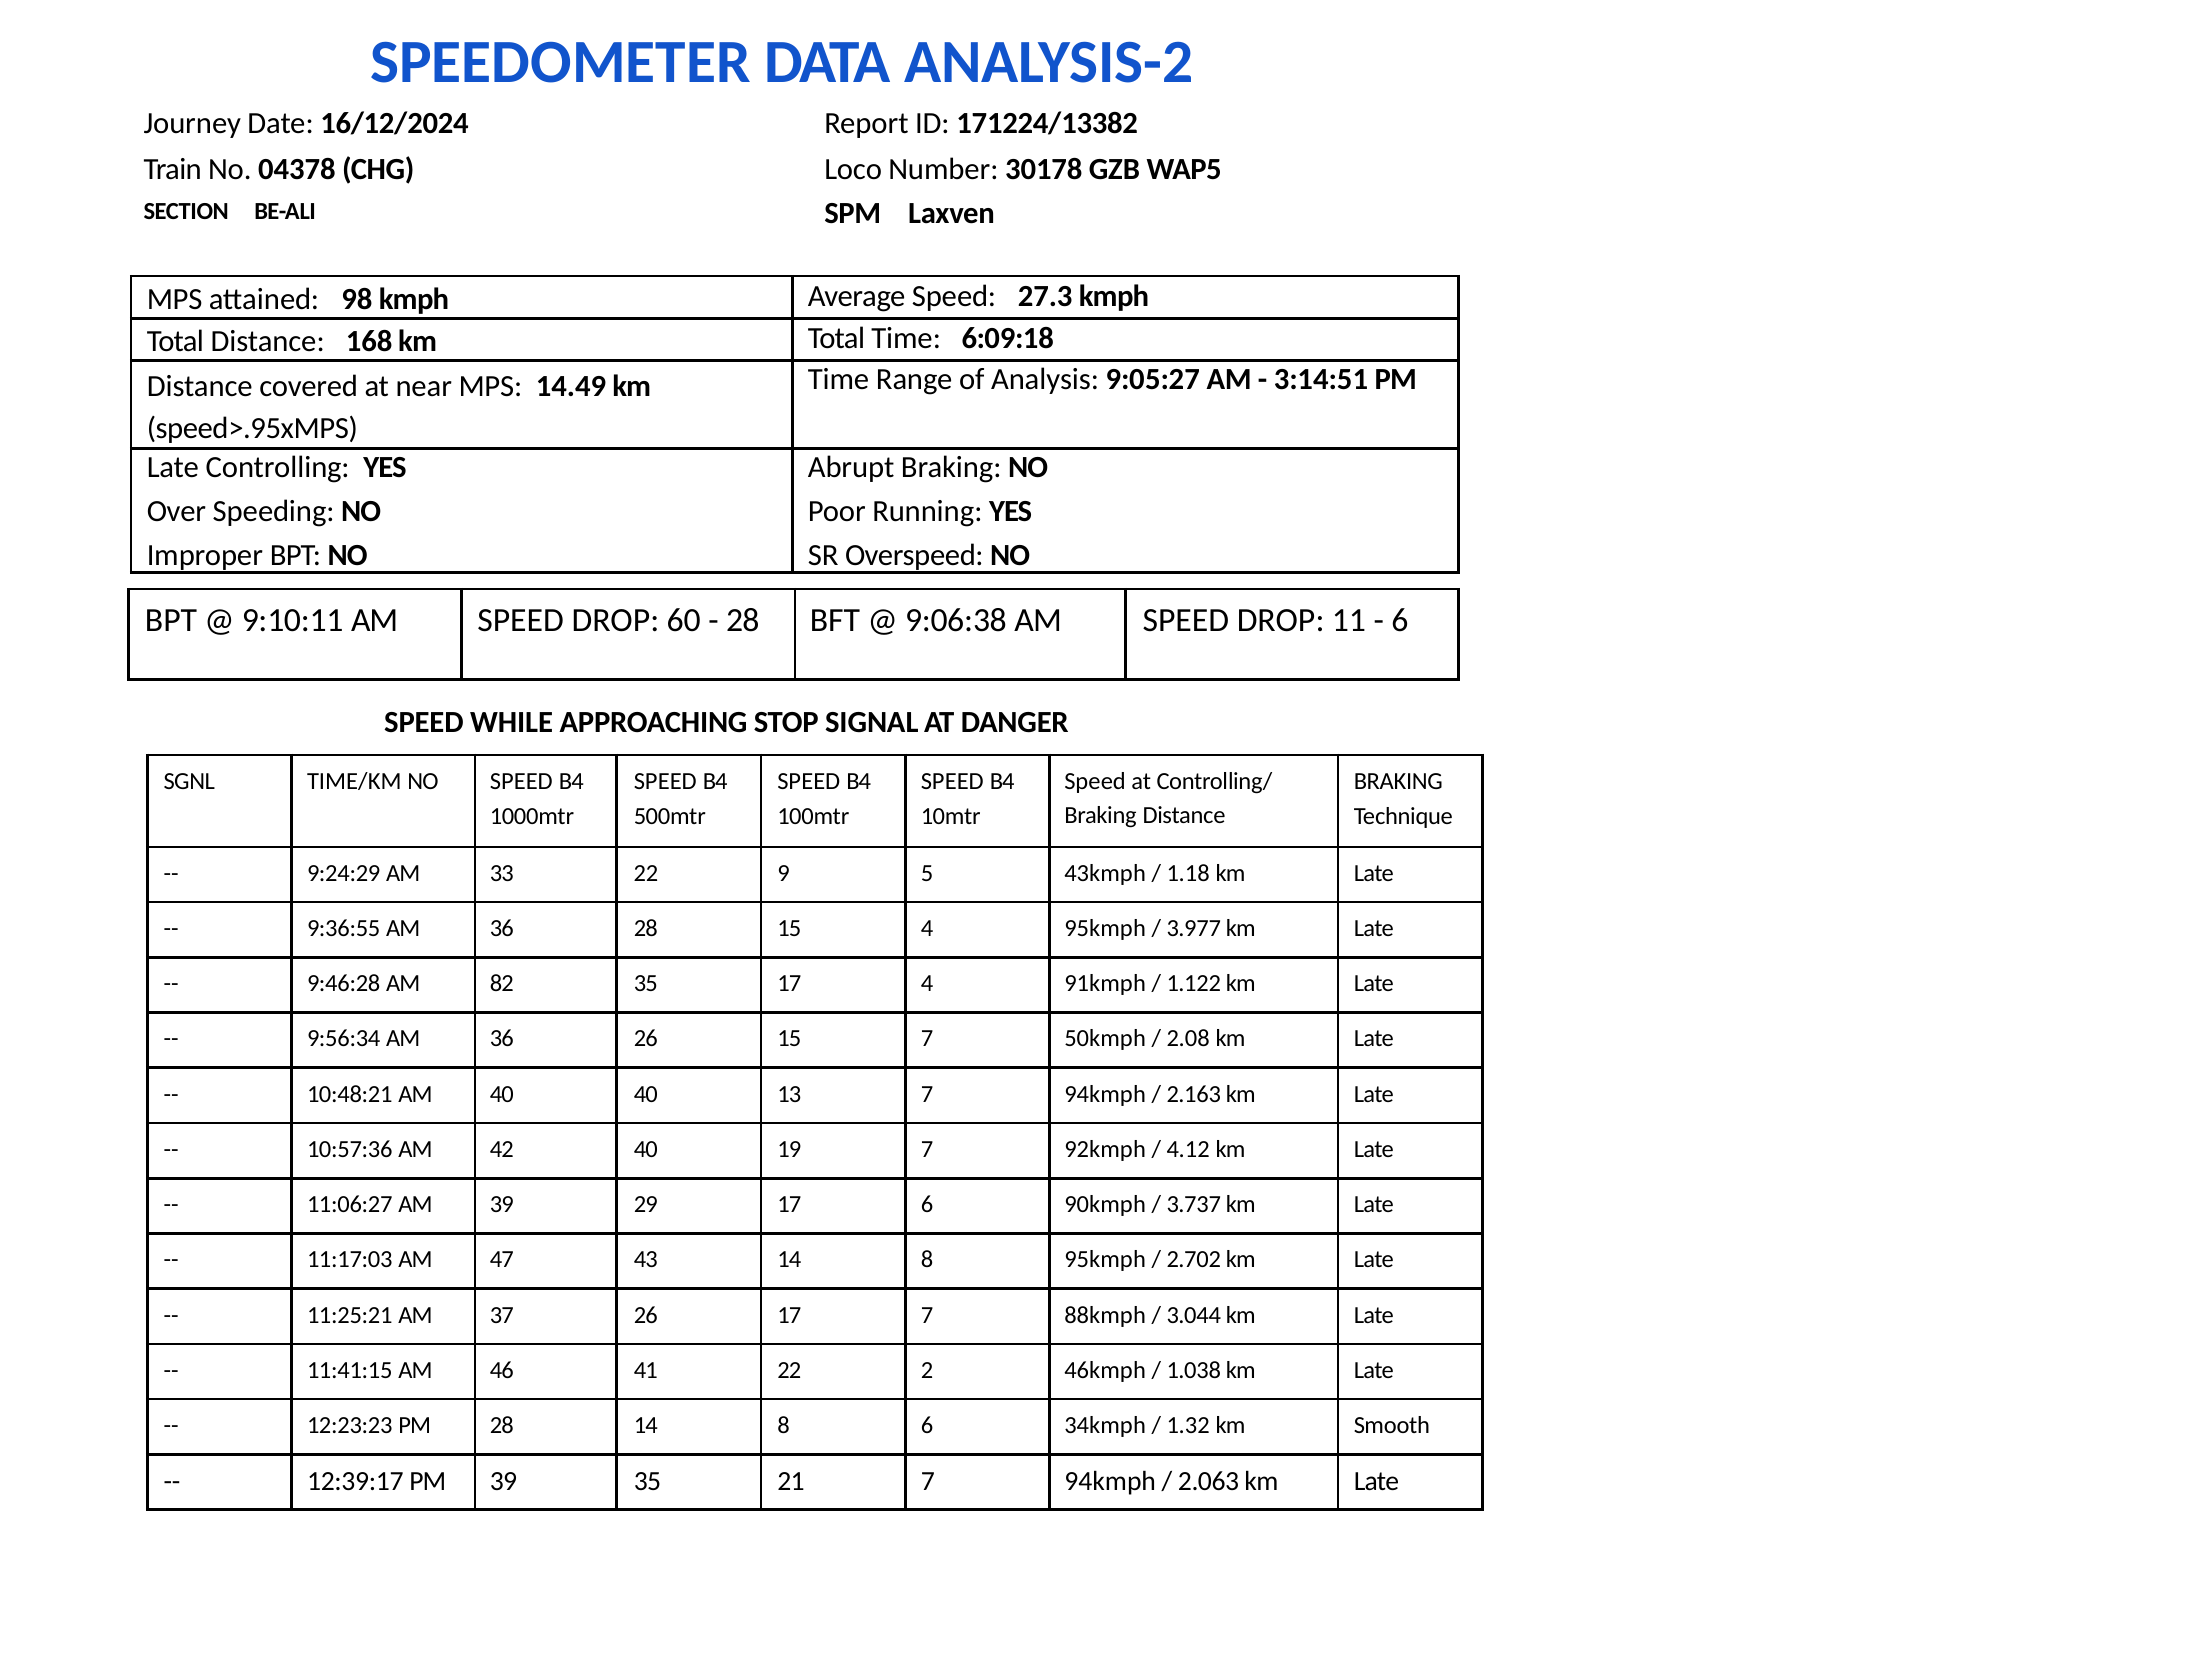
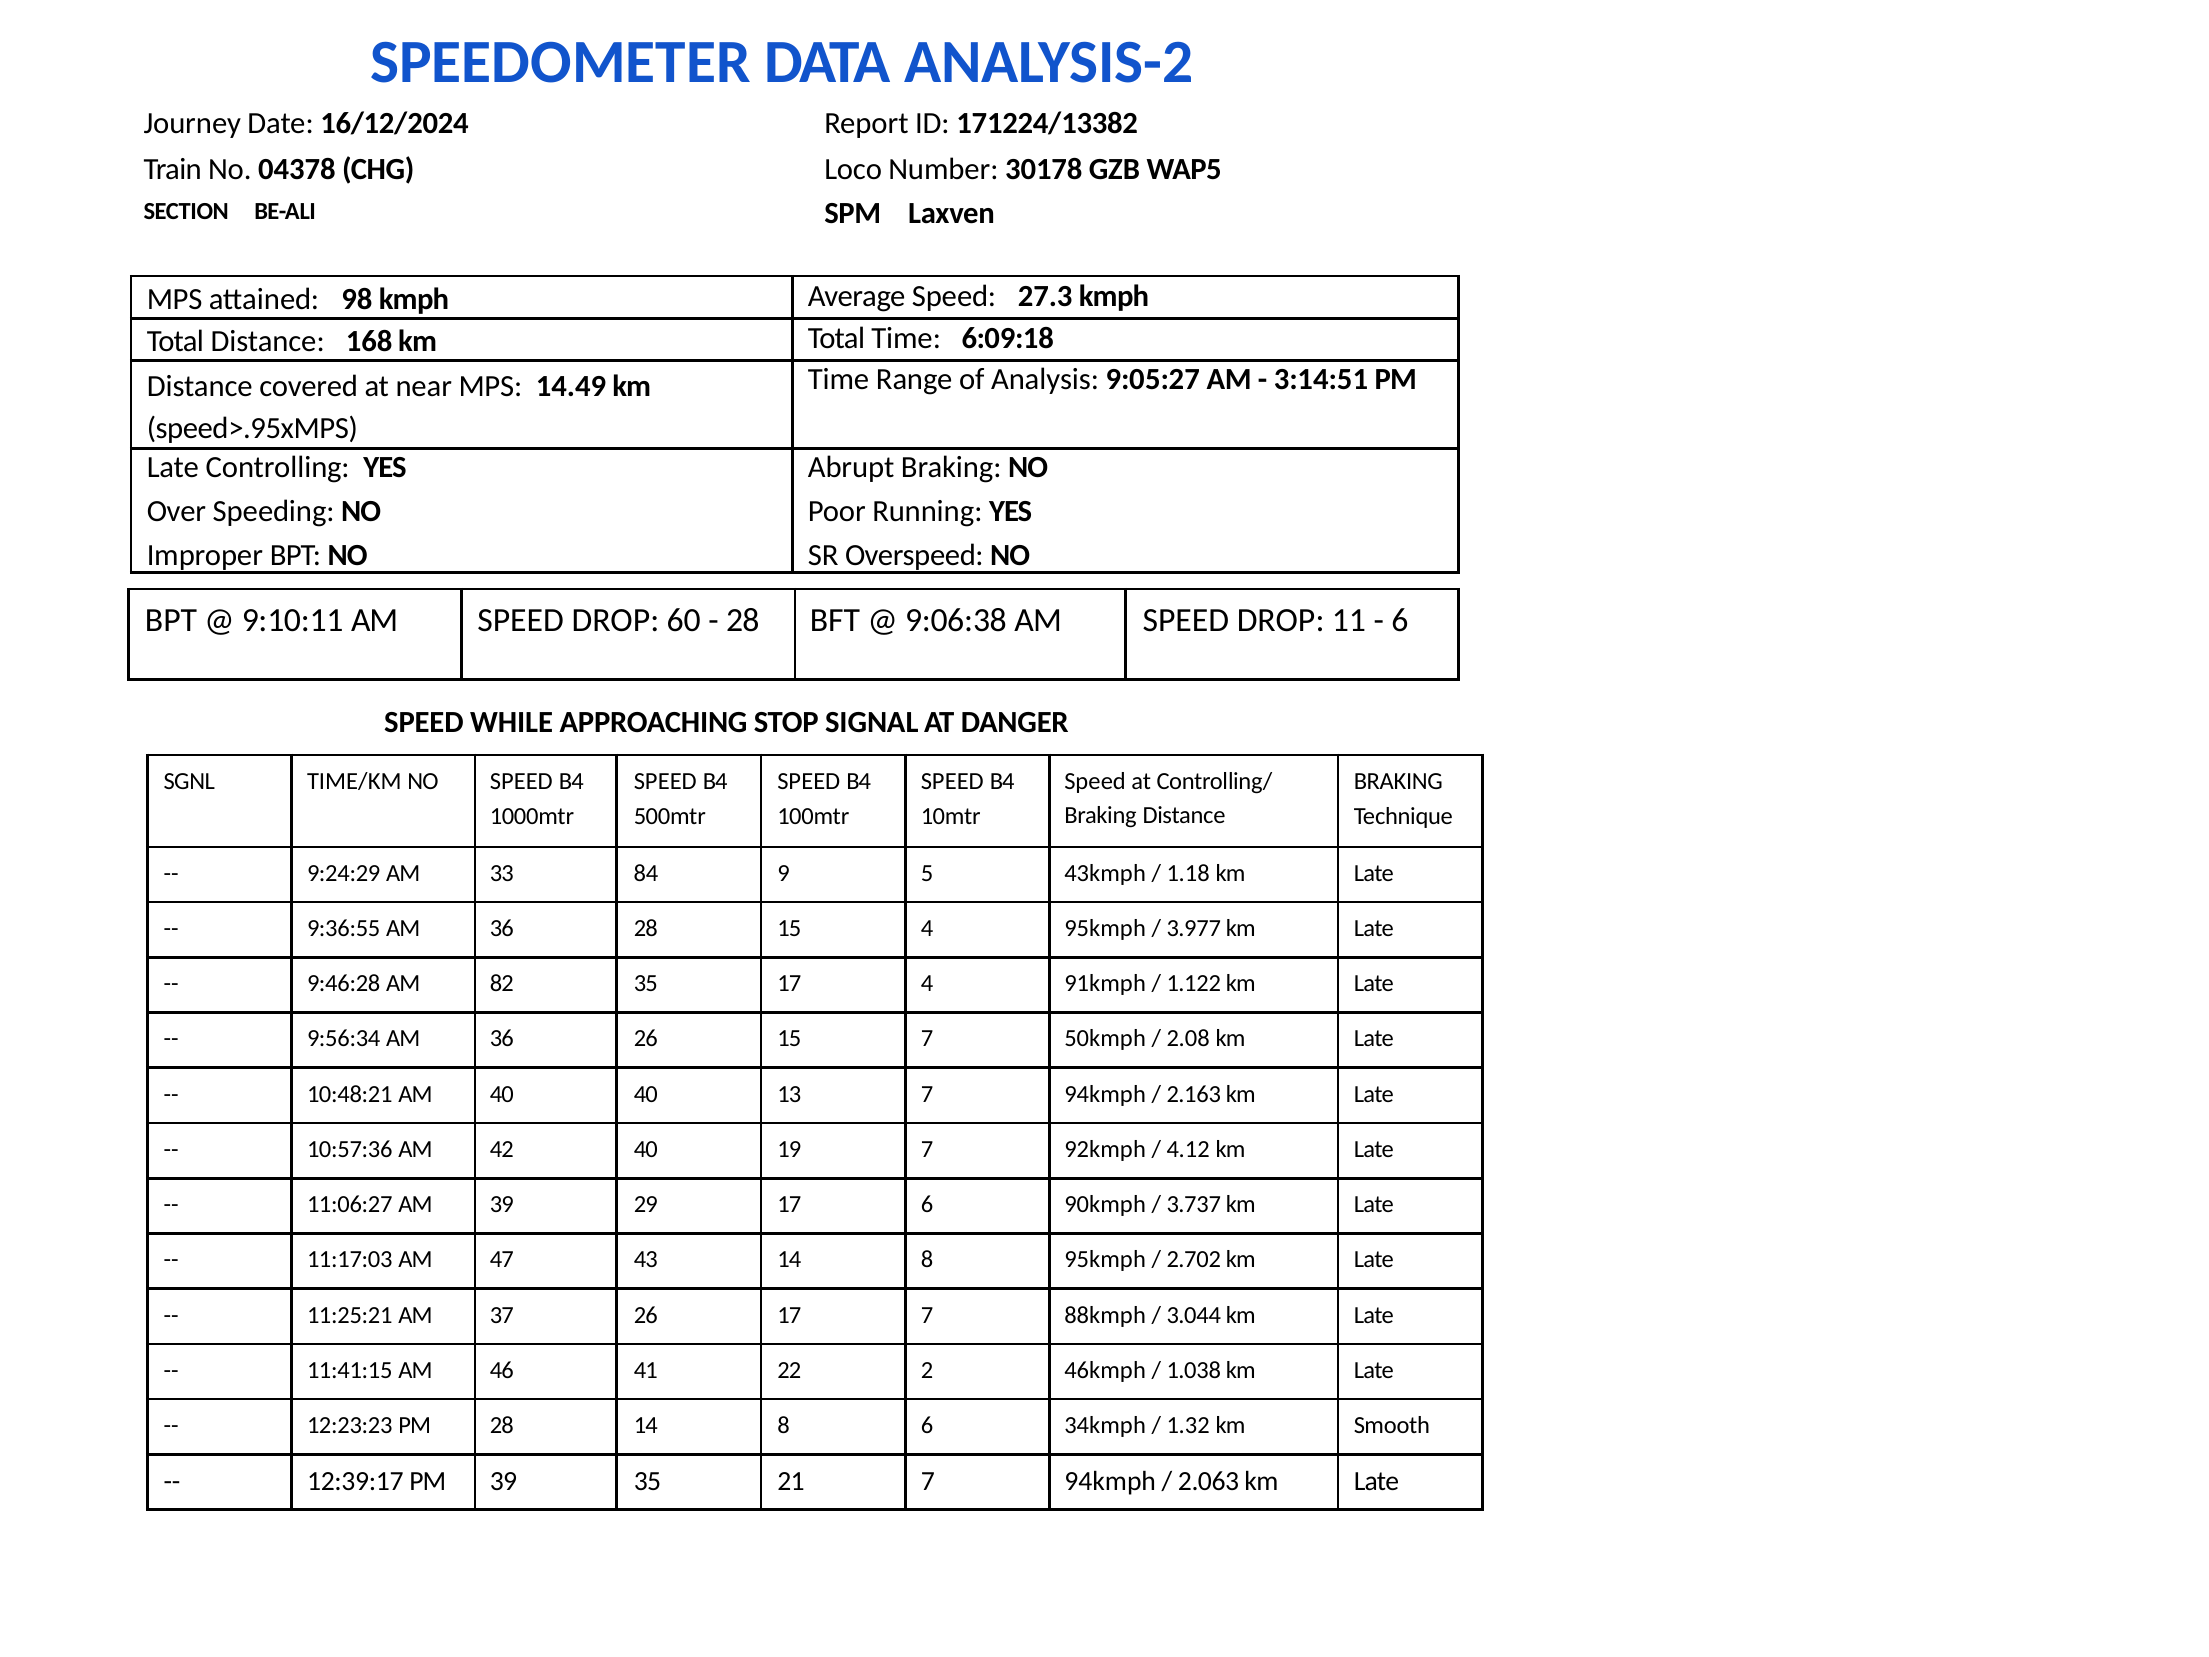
33 22: 22 -> 84
